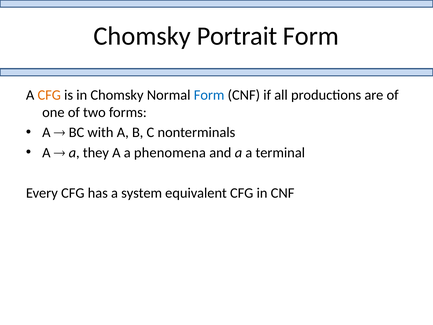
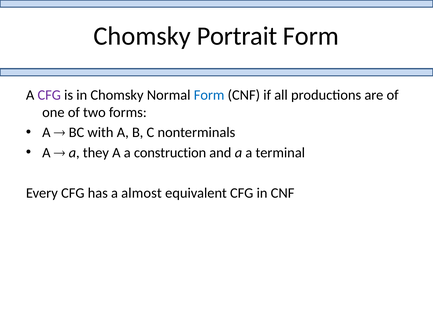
CFG at (49, 95) colour: orange -> purple
phenomena: phenomena -> construction
system: system -> almost
